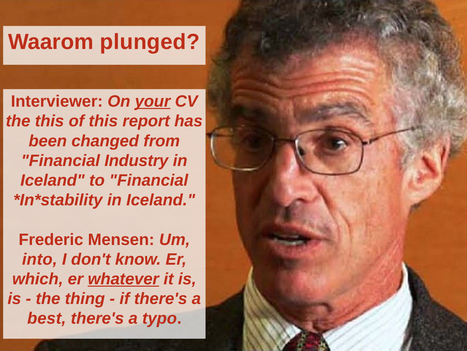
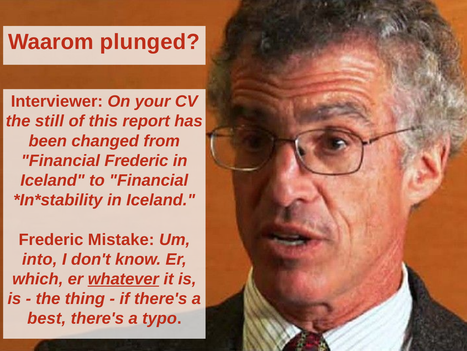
your underline: present -> none
the this: this -> still
Financial Industry: Industry -> Frederic
Mensen: Mensen -> Mistake
